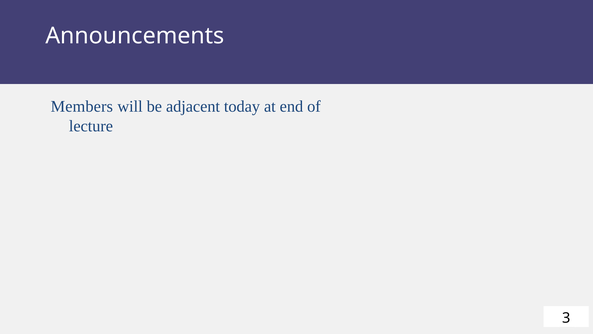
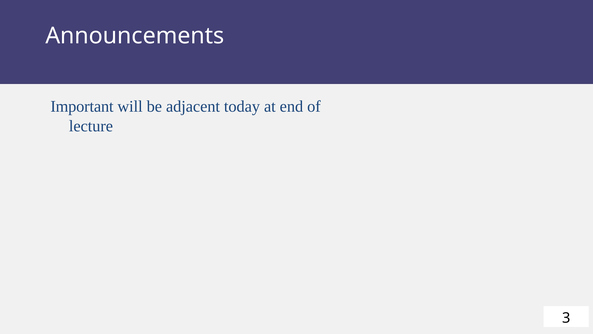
Members: Members -> Important
